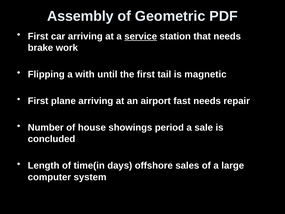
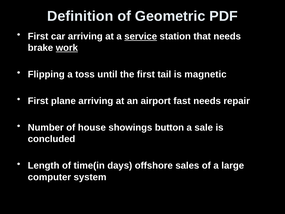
Assembly: Assembly -> Definition
work underline: none -> present
with: with -> toss
period: period -> button
